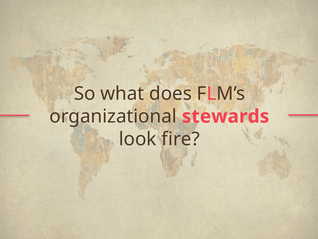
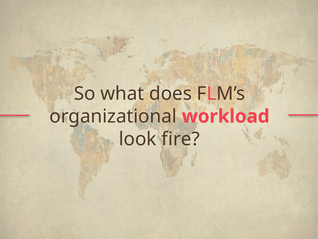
stewards: stewards -> workload
